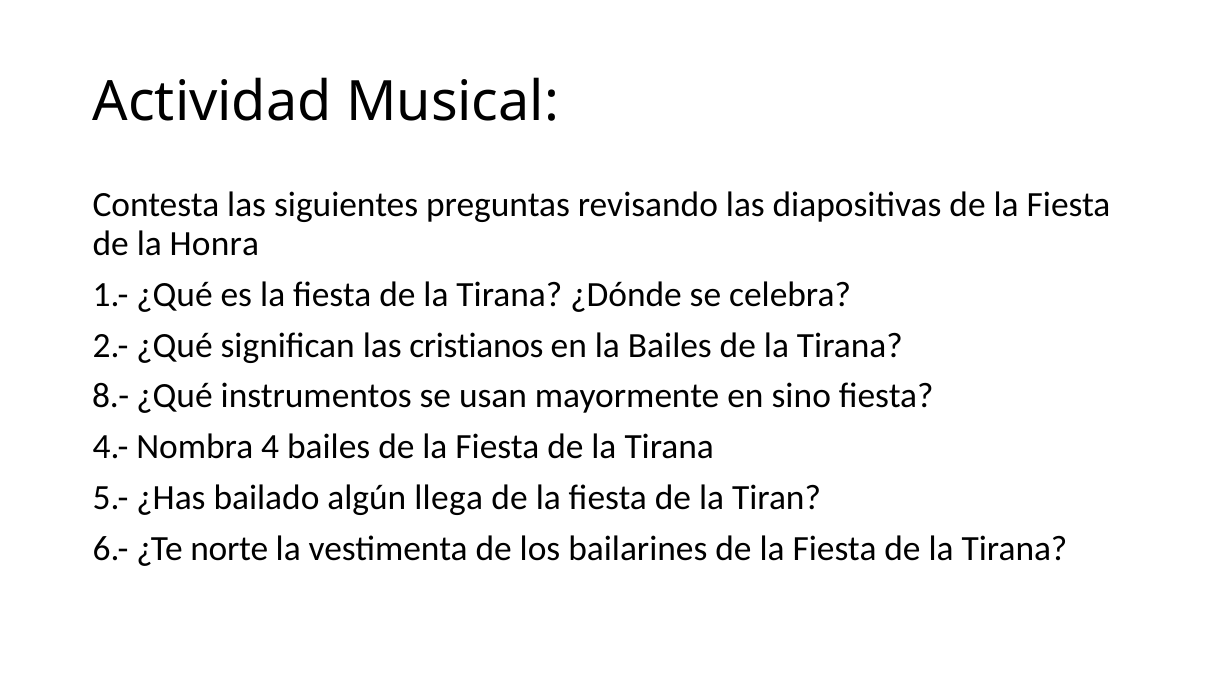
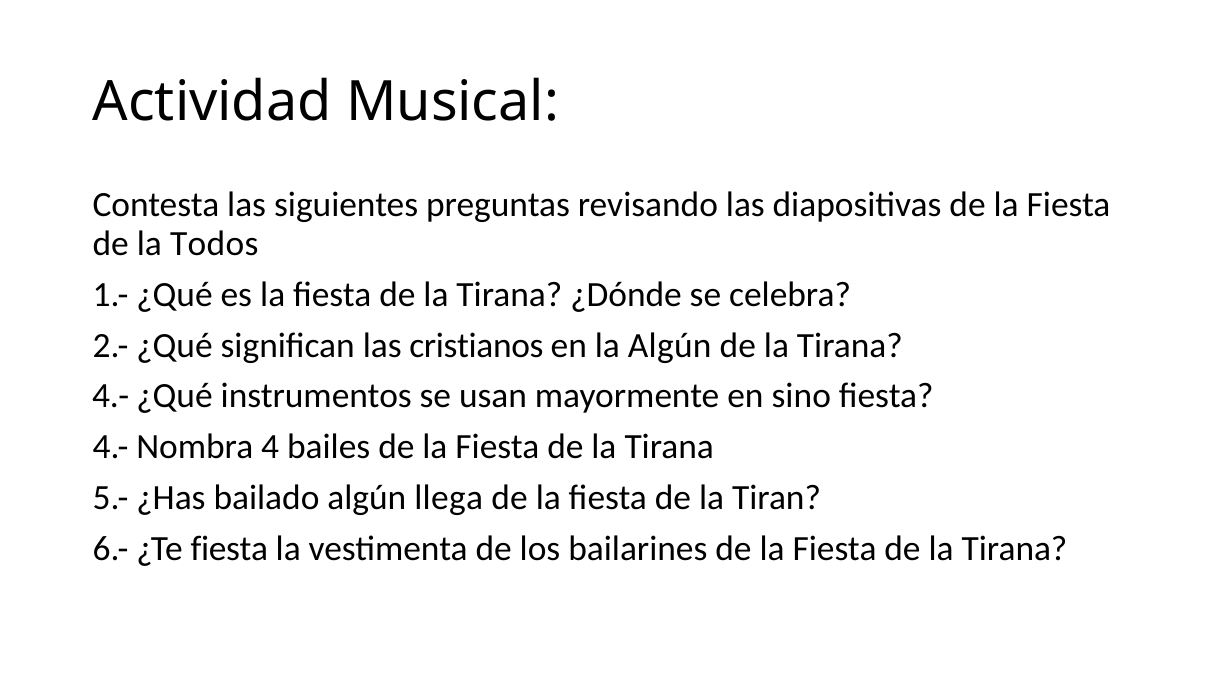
Honra: Honra -> Todos
la Bailes: Bailes -> Algún
8.- at (111, 397): 8.- -> 4.-
¿Te norte: norte -> fiesta
